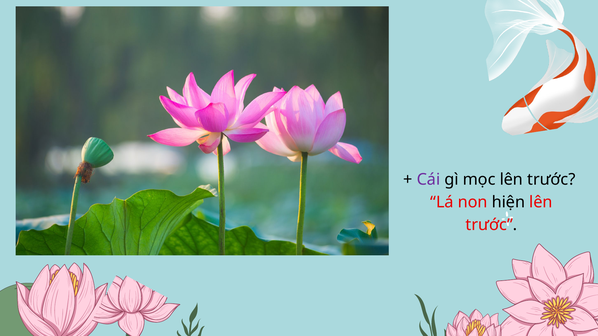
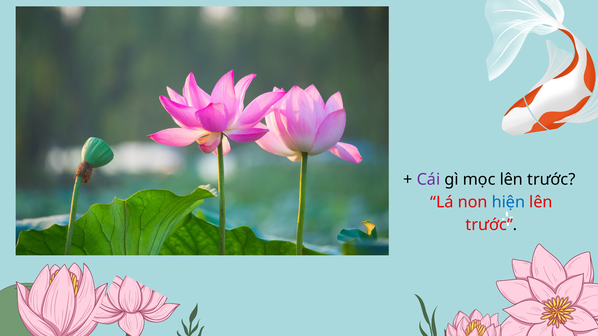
hiện colour: black -> blue
